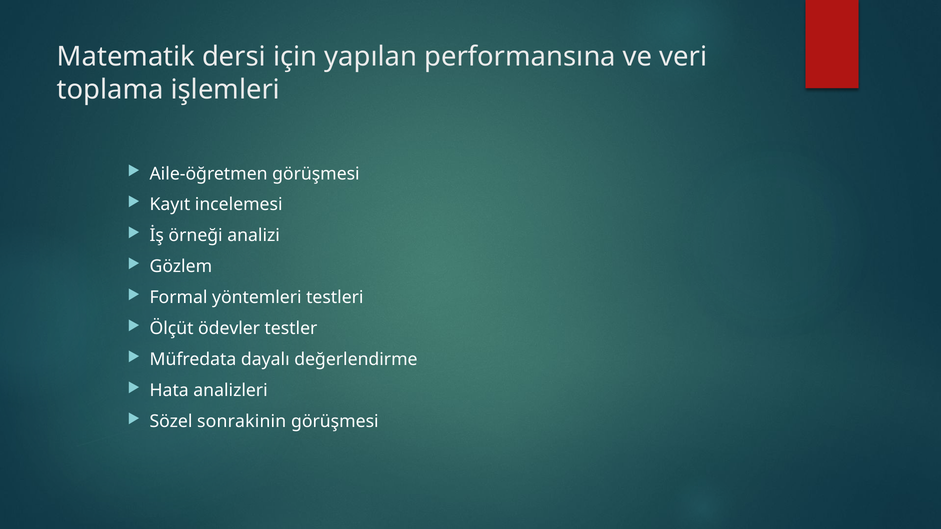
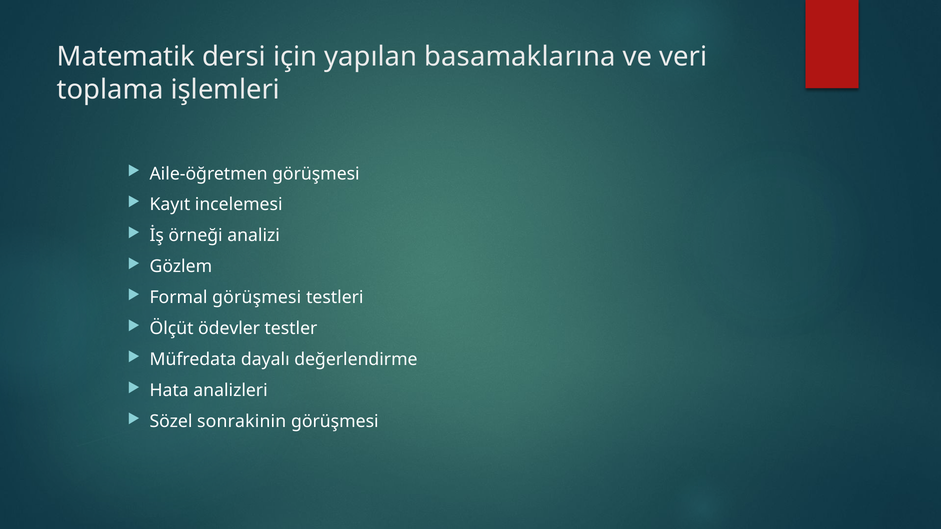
performansına: performansına -> basamaklarına
Formal yöntemleri: yöntemleri -> görüşmesi
